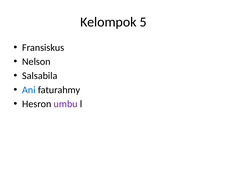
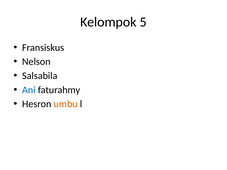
umbu colour: purple -> orange
